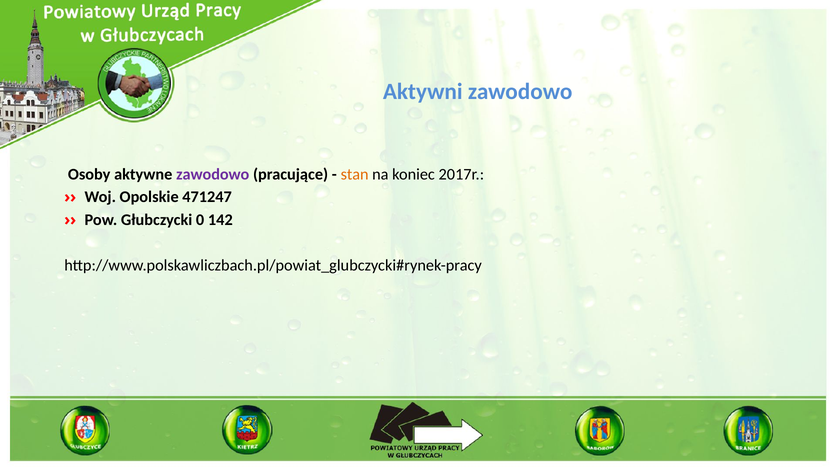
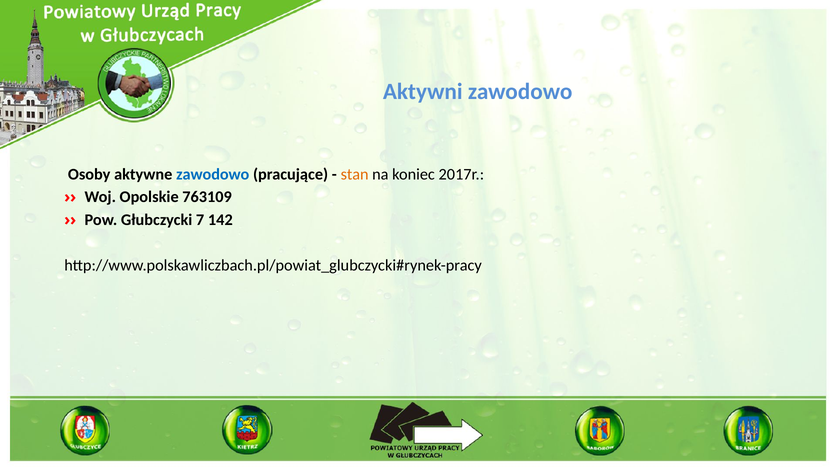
zawodowo at (213, 174) colour: purple -> blue
471247: 471247 -> 763109
0: 0 -> 7
